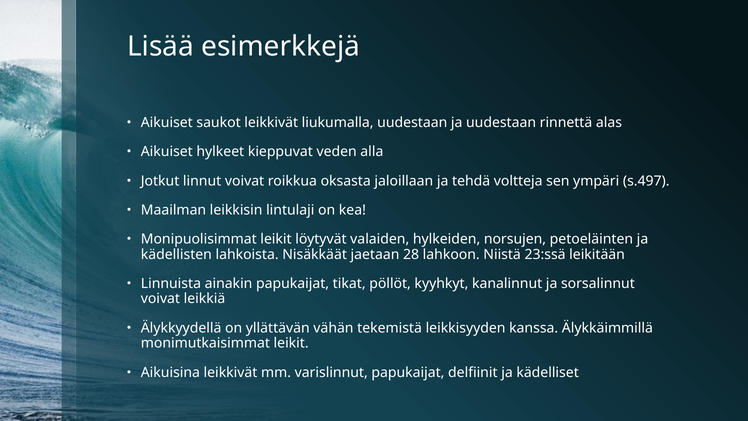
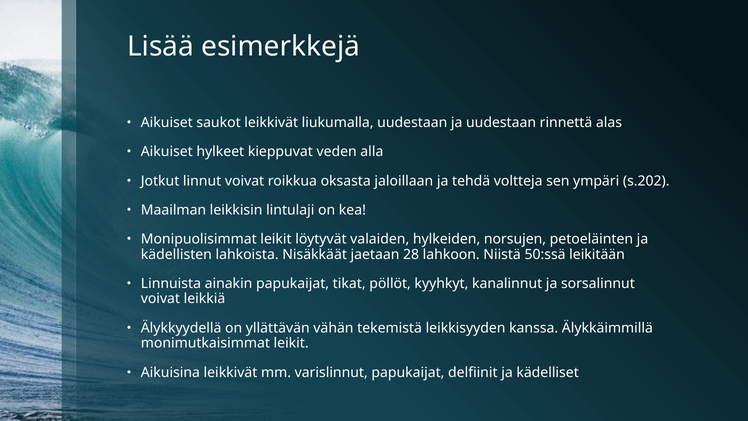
s.497: s.497 -> s.202
23:ssä: 23:ssä -> 50:ssä
